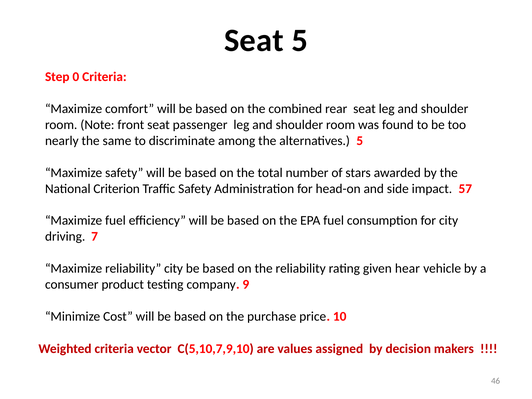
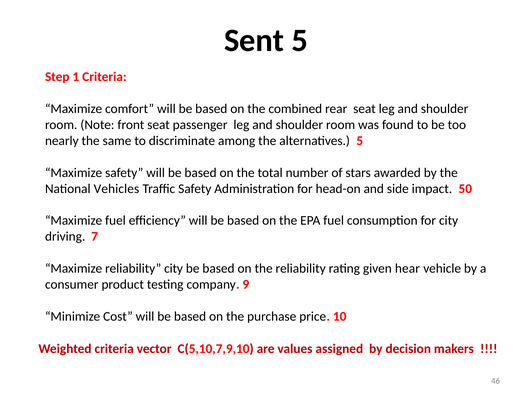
Seat at (254, 40): Seat -> Sent
0: 0 -> 1
Criterion: Criterion -> Vehicles
57: 57 -> 50
